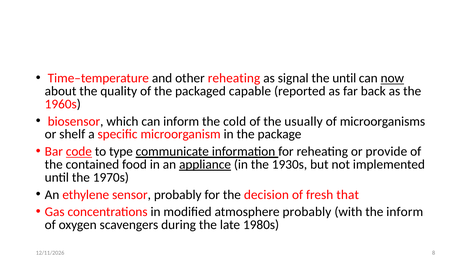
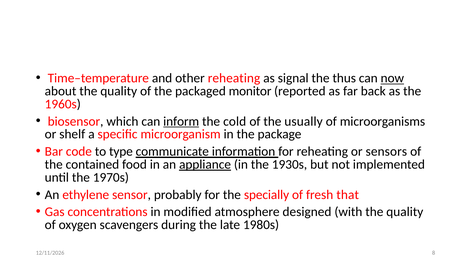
the until: until -> thus
capable: capable -> monitor
inform at (181, 121) underline: none -> present
code underline: present -> none
provide: provide -> sensors
decision: decision -> specially
atmosphere probably: probably -> designed
with the inform: inform -> quality
